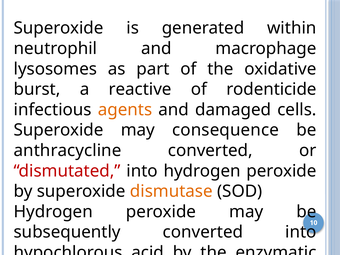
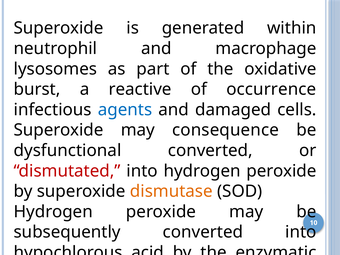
rodenticide: rodenticide -> occurrence
agents colour: orange -> blue
anthracycline: anthracycline -> dysfunctional
